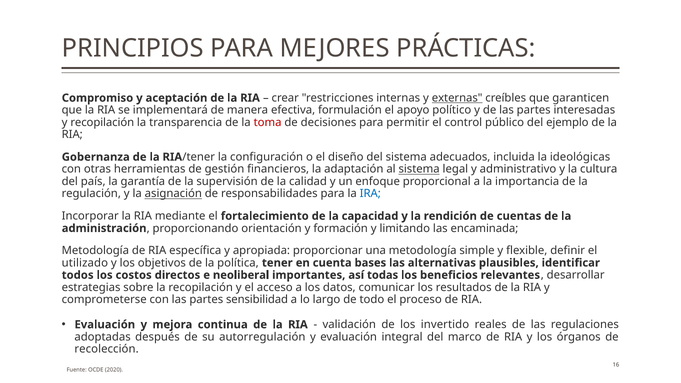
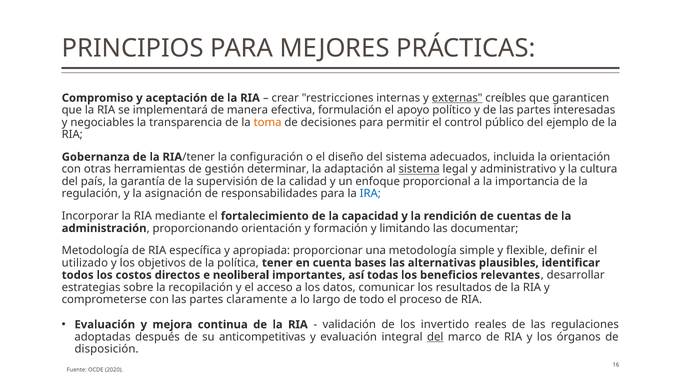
y recopilación: recopilación -> negociables
toma colour: red -> orange
la ideológicas: ideológicas -> orientación
financieros: financieros -> determinar
asignación underline: present -> none
encaminada: encaminada -> documentar
sensibilidad: sensibilidad -> claramente
autorregulación: autorregulación -> anticompetitivas
del at (435, 337) underline: none -> present
recolección: recolección -> disposición
